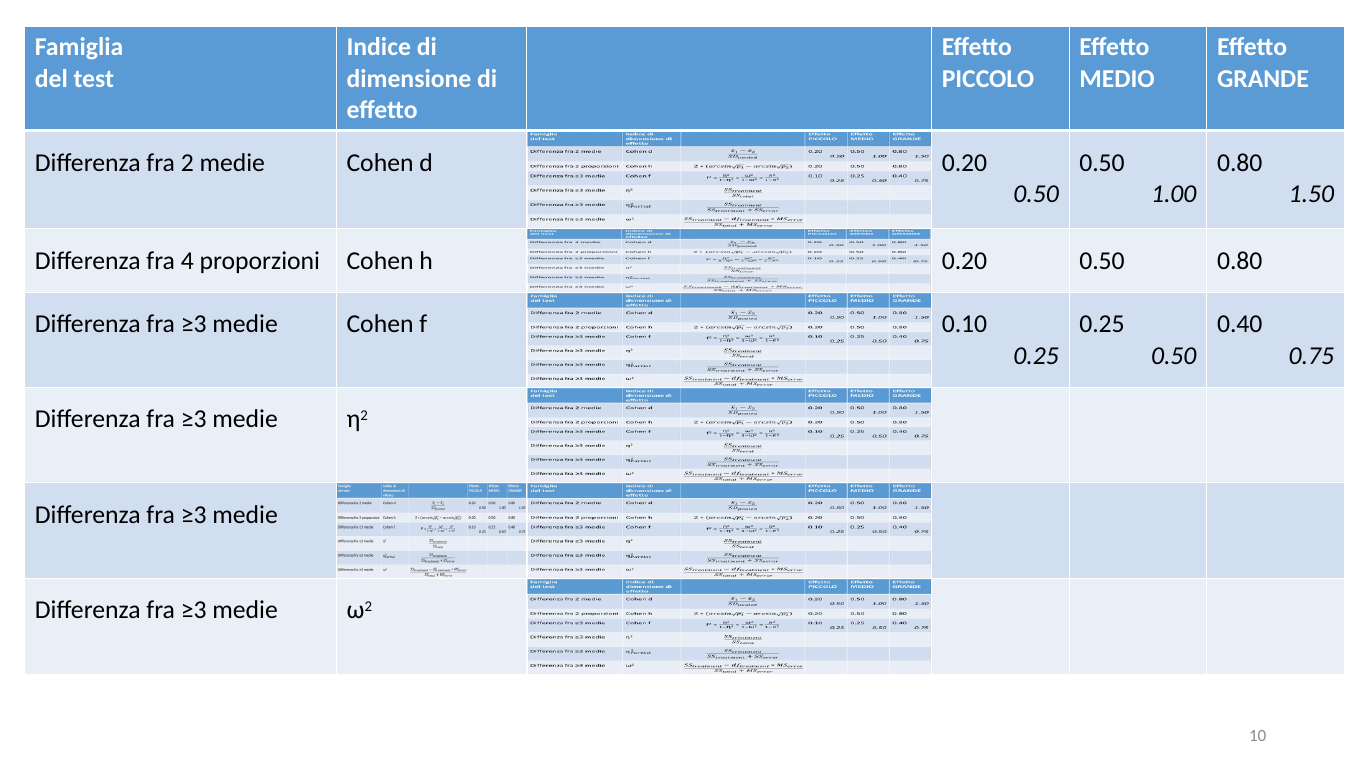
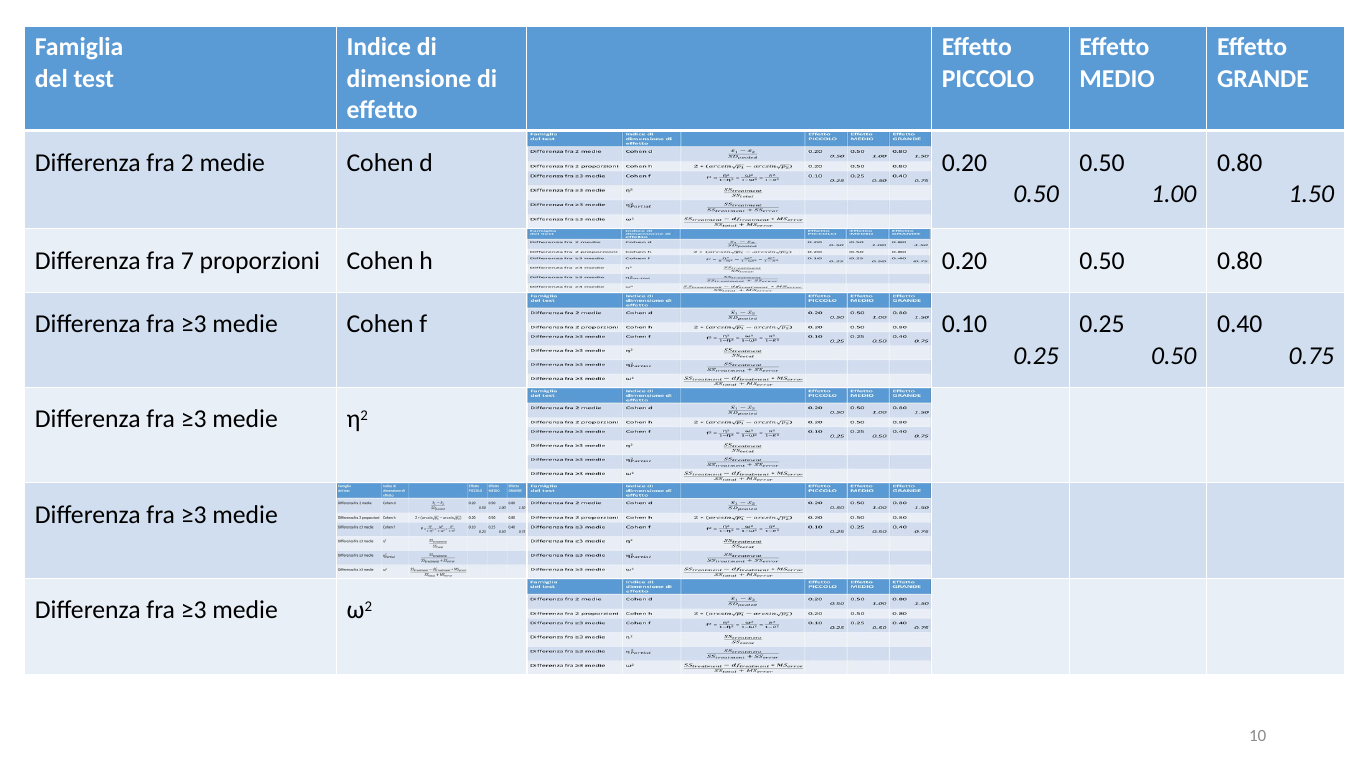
4: 4 -> 7
